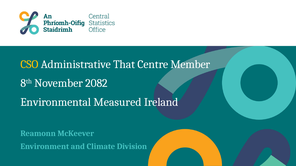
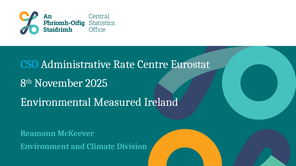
CSO colour: yellow -> light blue
That: That -> Rate
Member: Member -> Eurostat
2082: 2082 -> 2025
